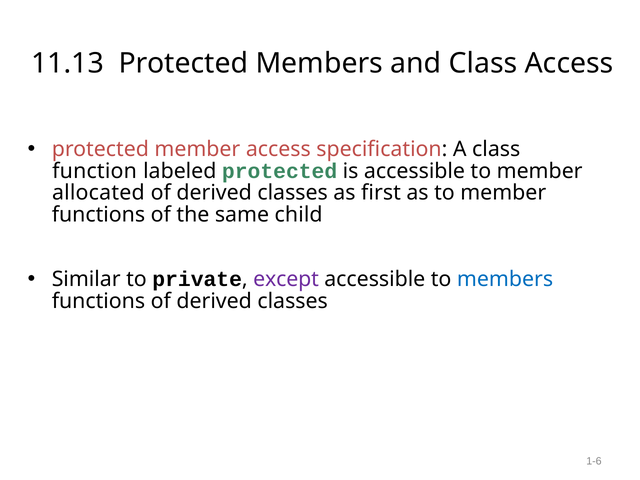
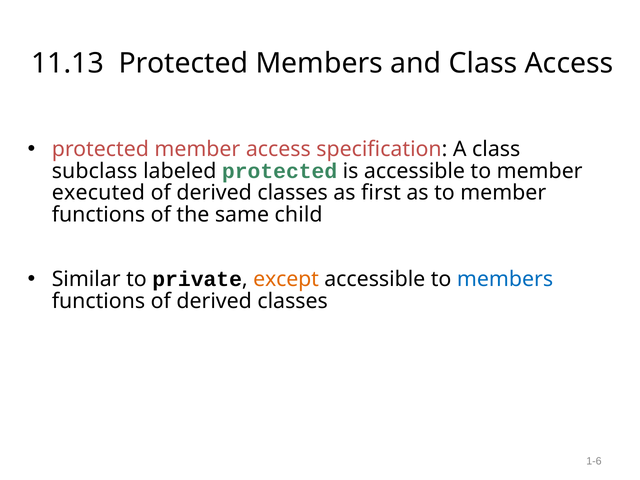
function: function -> subclass
allocated: allocated -> executed
except colour: purple -> orange
